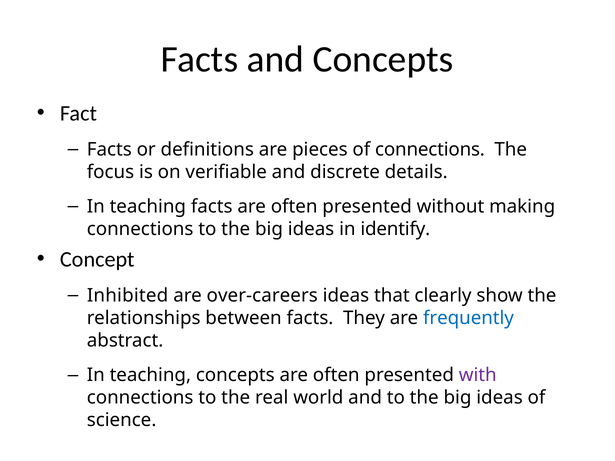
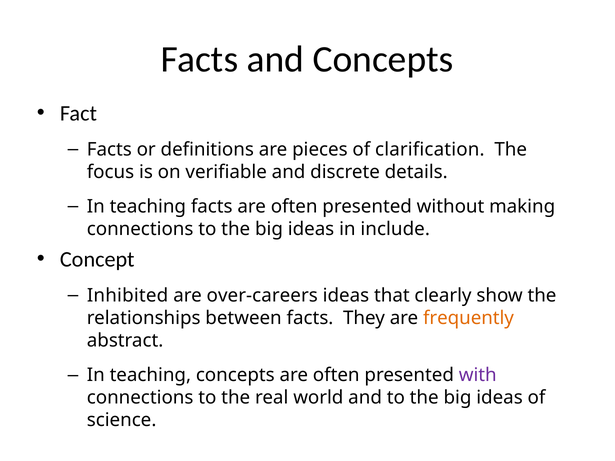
of connections: connections -> clarification
identify: identify -> include
frequently colour: blue -> orange
